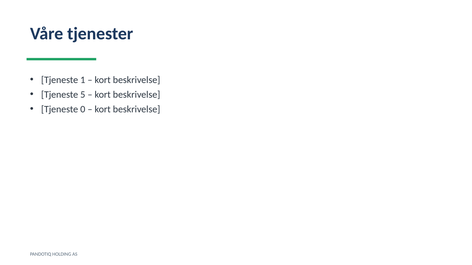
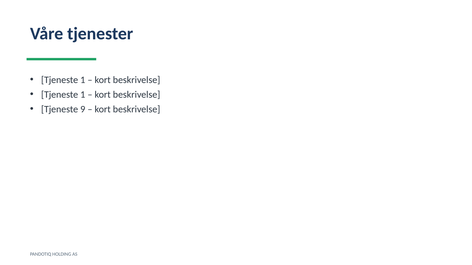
5 at (83, 95): 5 -> 1
0: 0 -> 9
